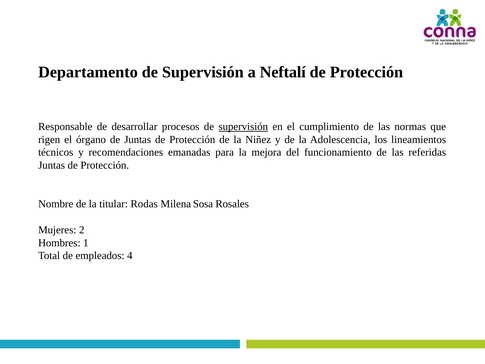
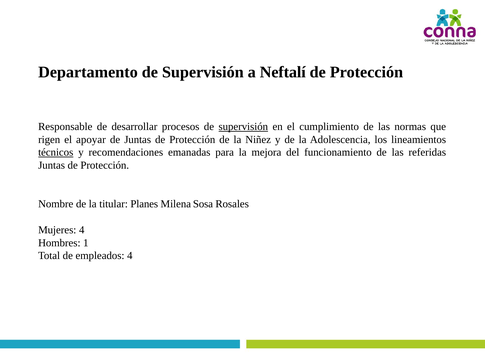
órgano: órgano -> apoyar
técnicos underline: none -> present
Rodas: Rodas -> Planes
Mujeres 2: 2 -> 4
